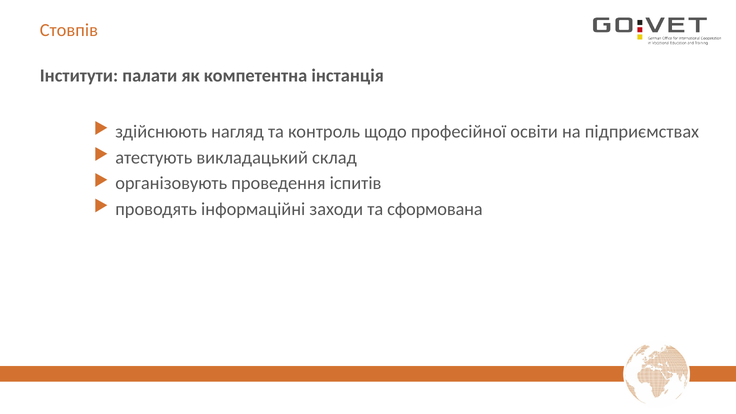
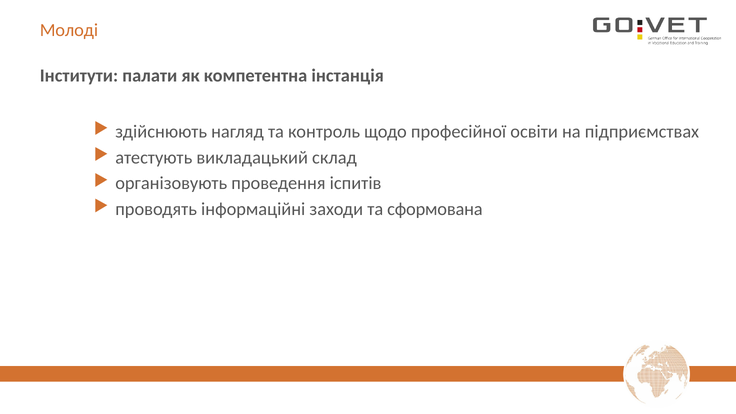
Стовпів: Стовпів -> Молоді
